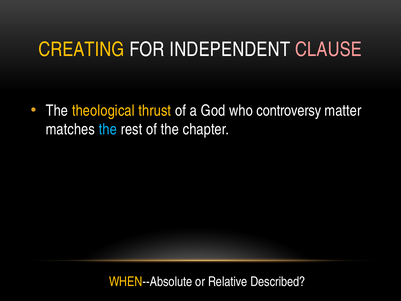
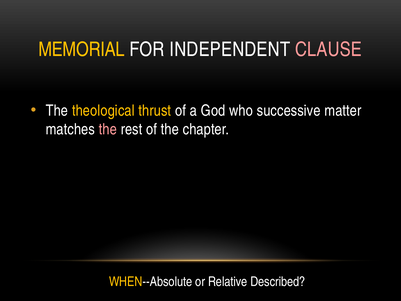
CREATING: CREATING -> MEMORIAL
controversy: controversy -> successive
the at (108, 129) colour: light blue -> pink
